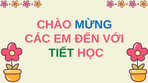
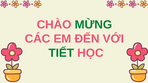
MỪNG colour: blue -> green
